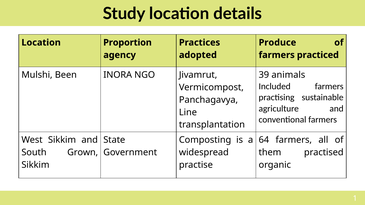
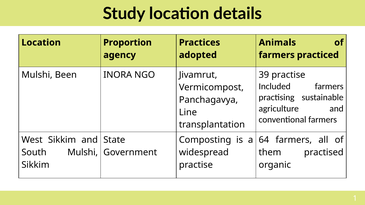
Produce: Produce -> Animals
39 animals: animals -> practise
South Grown: Grown -> Mulshi
